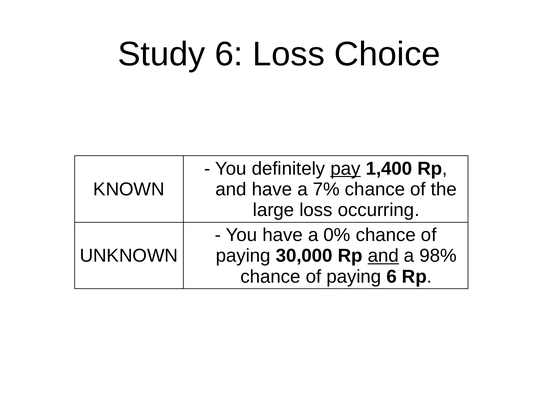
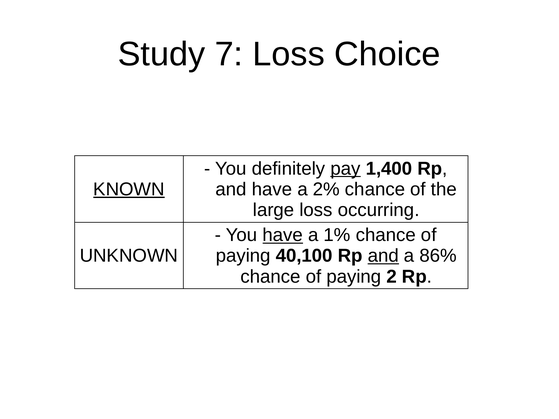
Study 6: 6 -> 7
KNOWN underline: none -> present
7%: 7% -> 2%
have at (283, 235) underline: none -> present
0%: 0% -> 1%
30,000: 30,000 -> 40,100
98%: 98% -> 86%
paying 6: 6 -> 2
